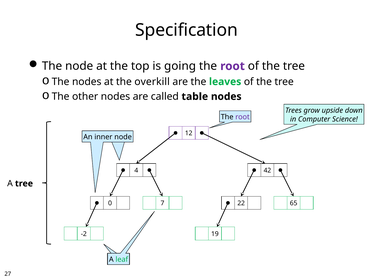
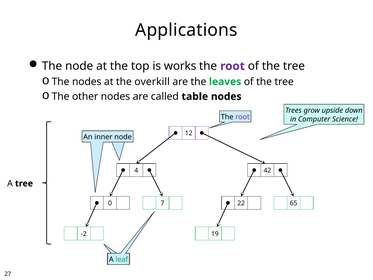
Specification: Specification -> Applications
going: going -> works
